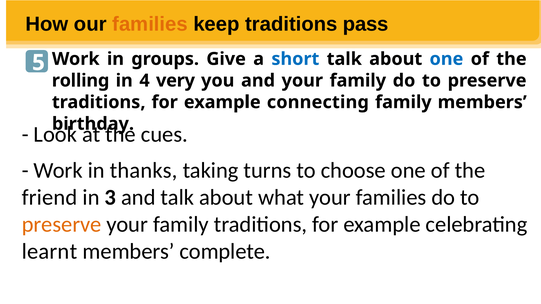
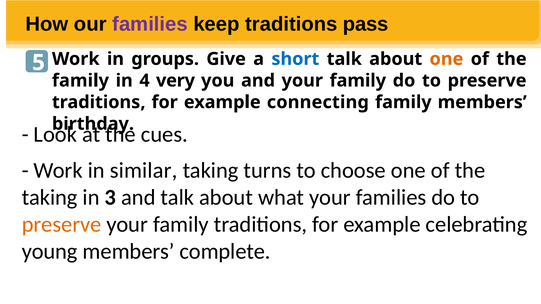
families at (150, 24) colour: orange -> purple
one at (446, 59) colour: blue -> orange
rolling at (81, 81): rolling -> family
thanks: thanks -> similar
friend at (50, 198): friend -> taking
learnt: learnt -> young
